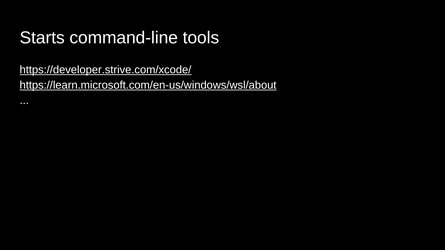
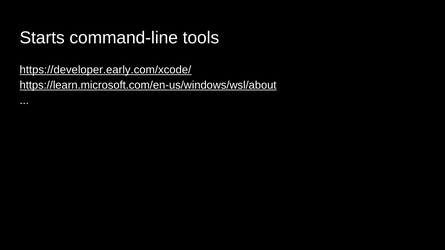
https://developer.strive.com/xcode/: https://developer.strive.com/xcode/ -> https://developer.early.com/xcode/
